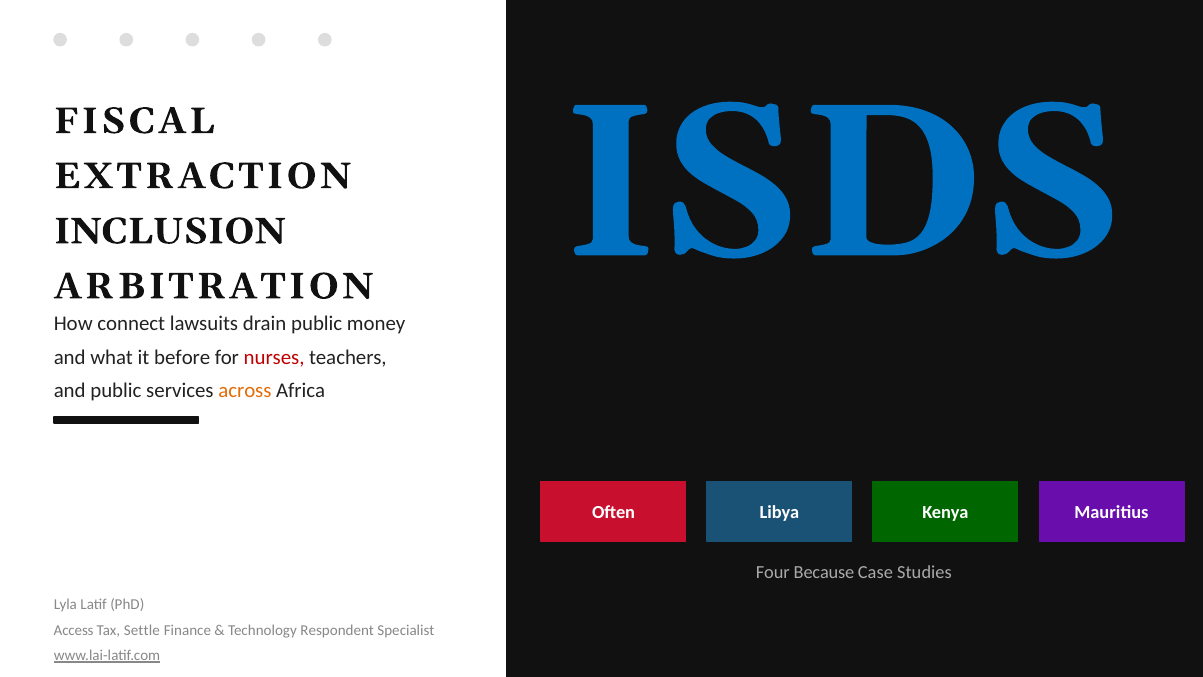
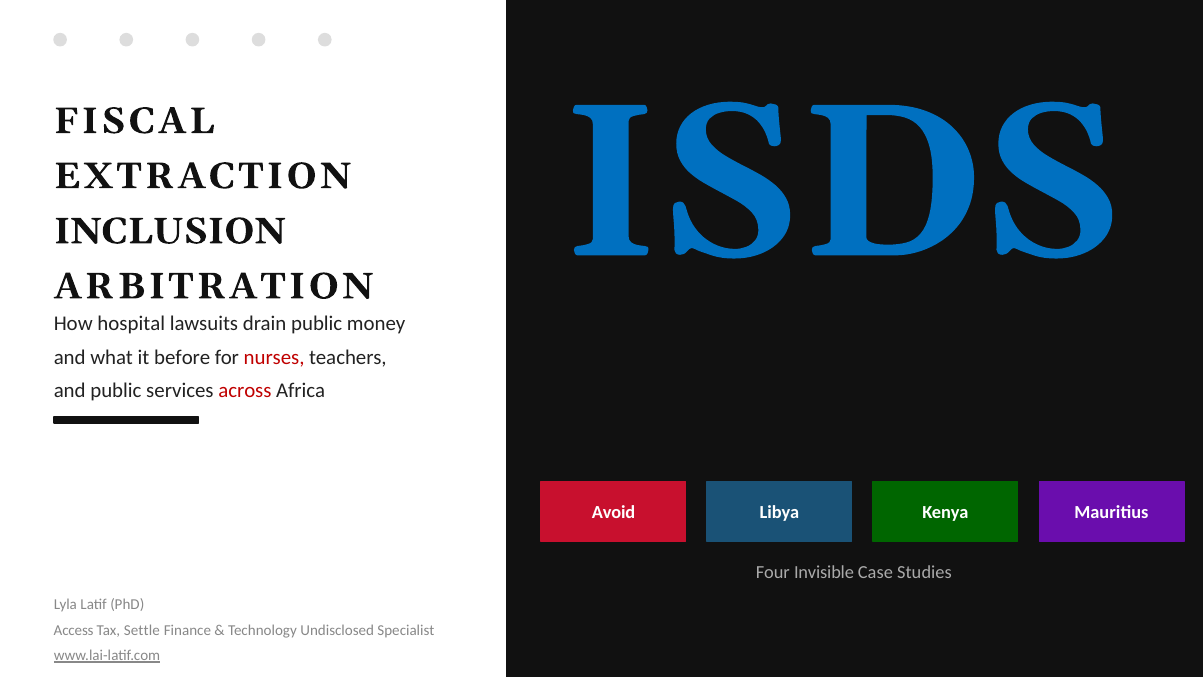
connect: connect -> hospital
across colour: orange -> red
Often: Often -> Avoid
Because: Because -> Invisible
Respondent: Respondent -> Undisclosed
